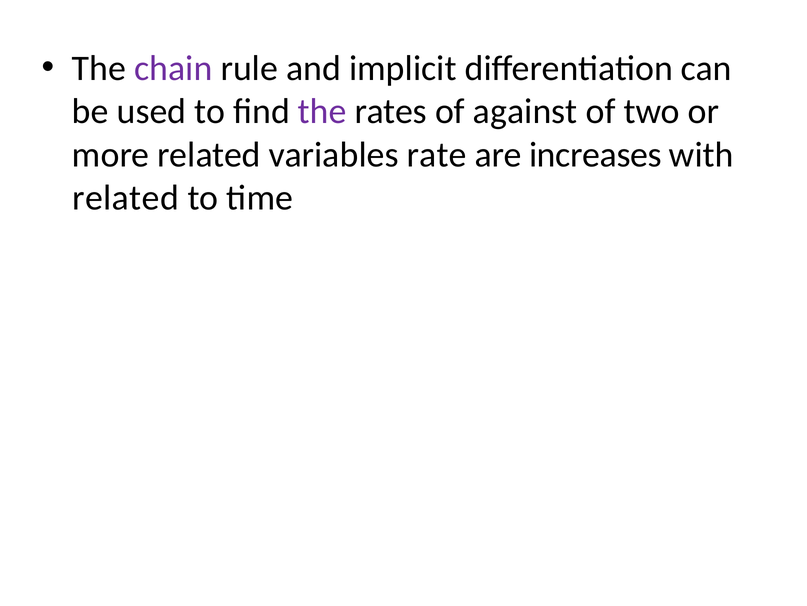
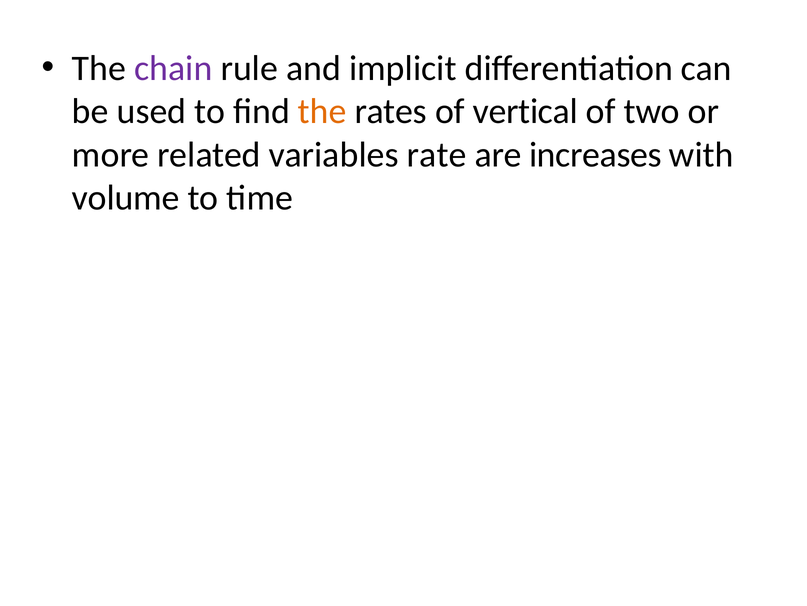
the at (322, 111) colour: purple -> orange
against: against -> vertical
related at (126, 198): related -> volume
